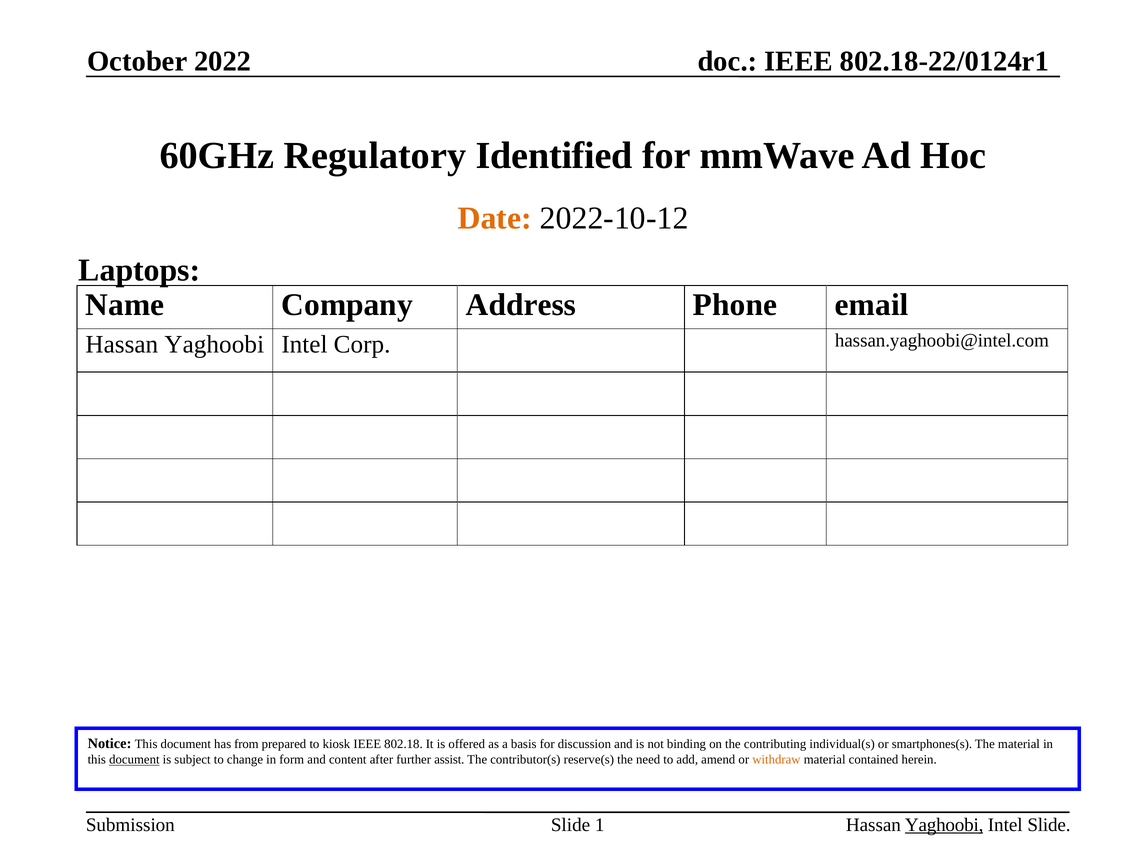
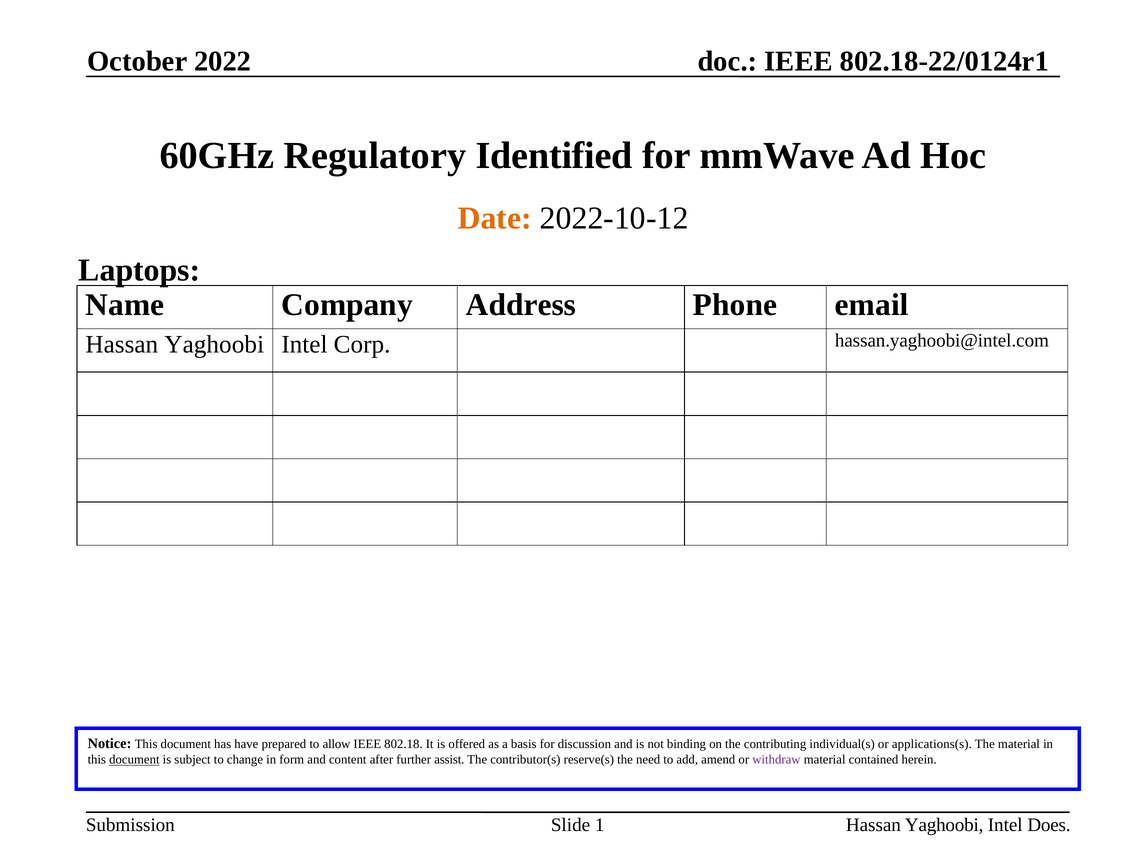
from: from -> have
kiosk: kiosk -> allow
smartphones(s: smartphones(s -> applications(s
withdraw colour: orange -> purple
Yaghoobi at (944, 824) underline: present -> none
Intel Slide: Slide -> Does
